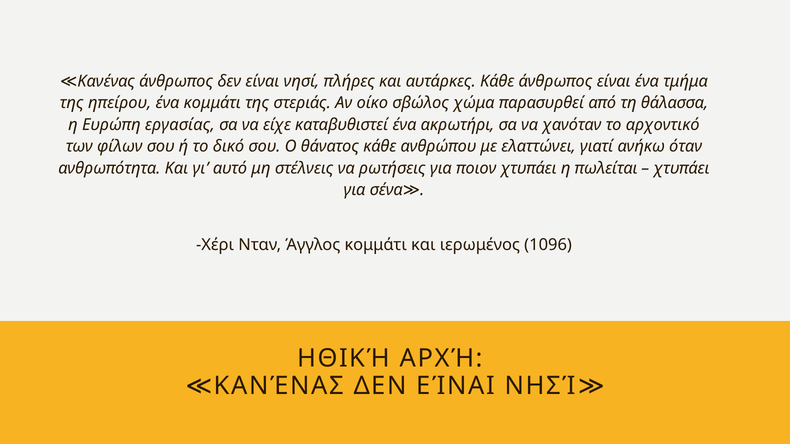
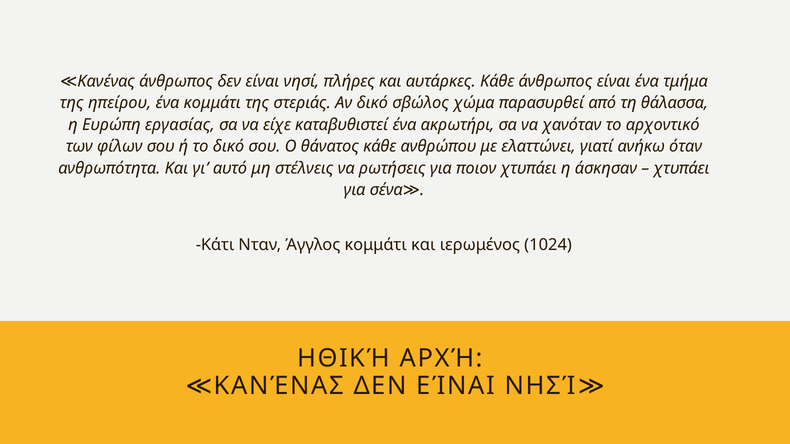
Αν οίκο: οίκο -> δικό
πωλείται: πωλείται -> άσκησαν
Χέρι: Χέρι -> Κάτι
1096: 1096 -> 1024
